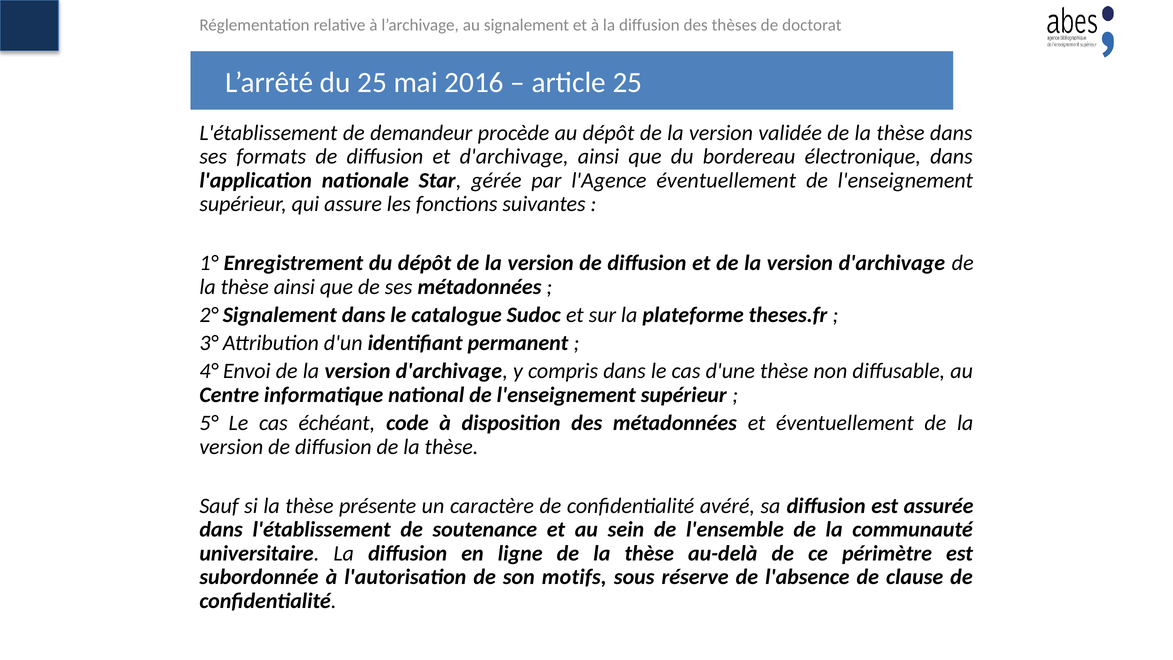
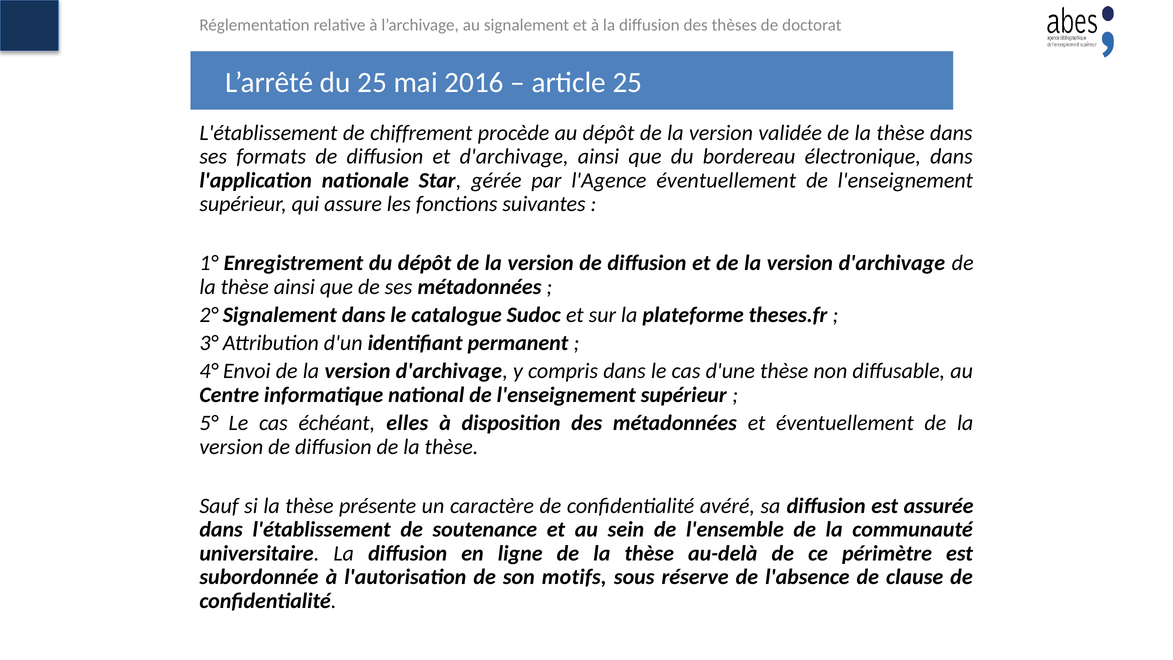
demandeur: demandeur -> chiffrement
code: code -> elles
